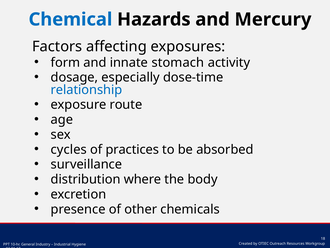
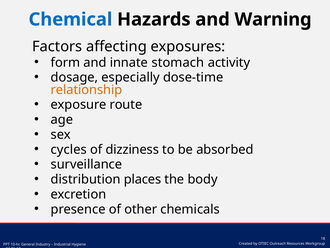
Mercury: Mercury -> Warning
relationship colour: blue -> orange
practices: practices -> dizziness
where: where -> places
